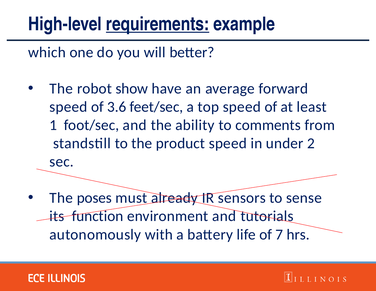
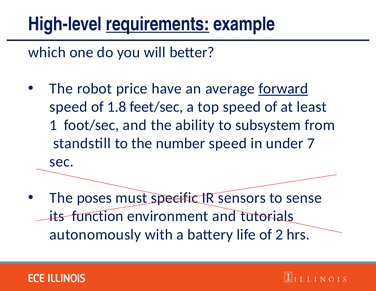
show: show -> price
forward underline: none -> present
3.6: 3.6 -> 1.8
comments: comments -> subsystem
product: product -> number
2: 2 -> 7
already: already -> specific
7: 7 -> 2
